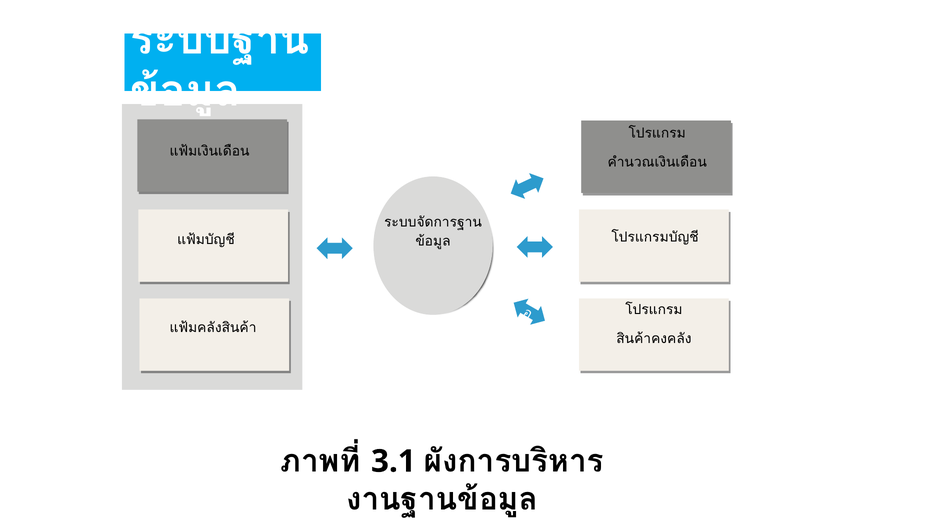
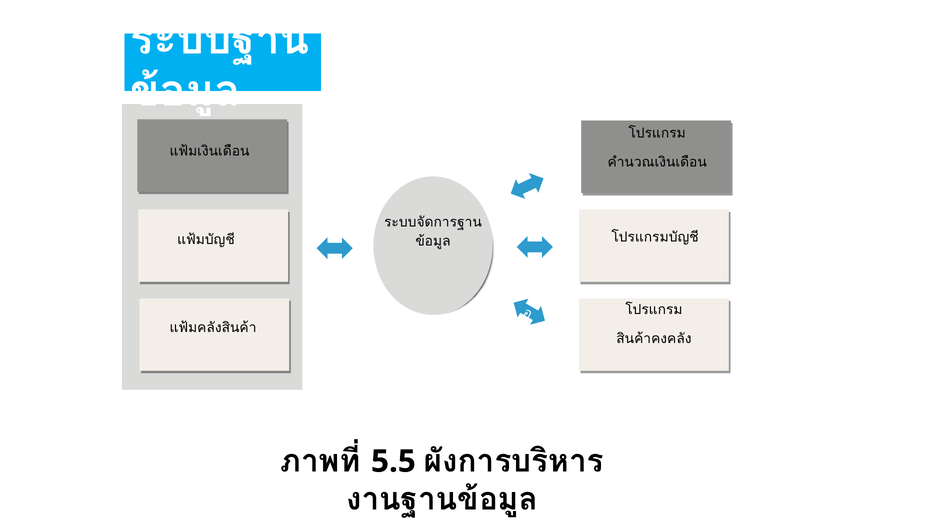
3.1: 3.1 -> 5.5
